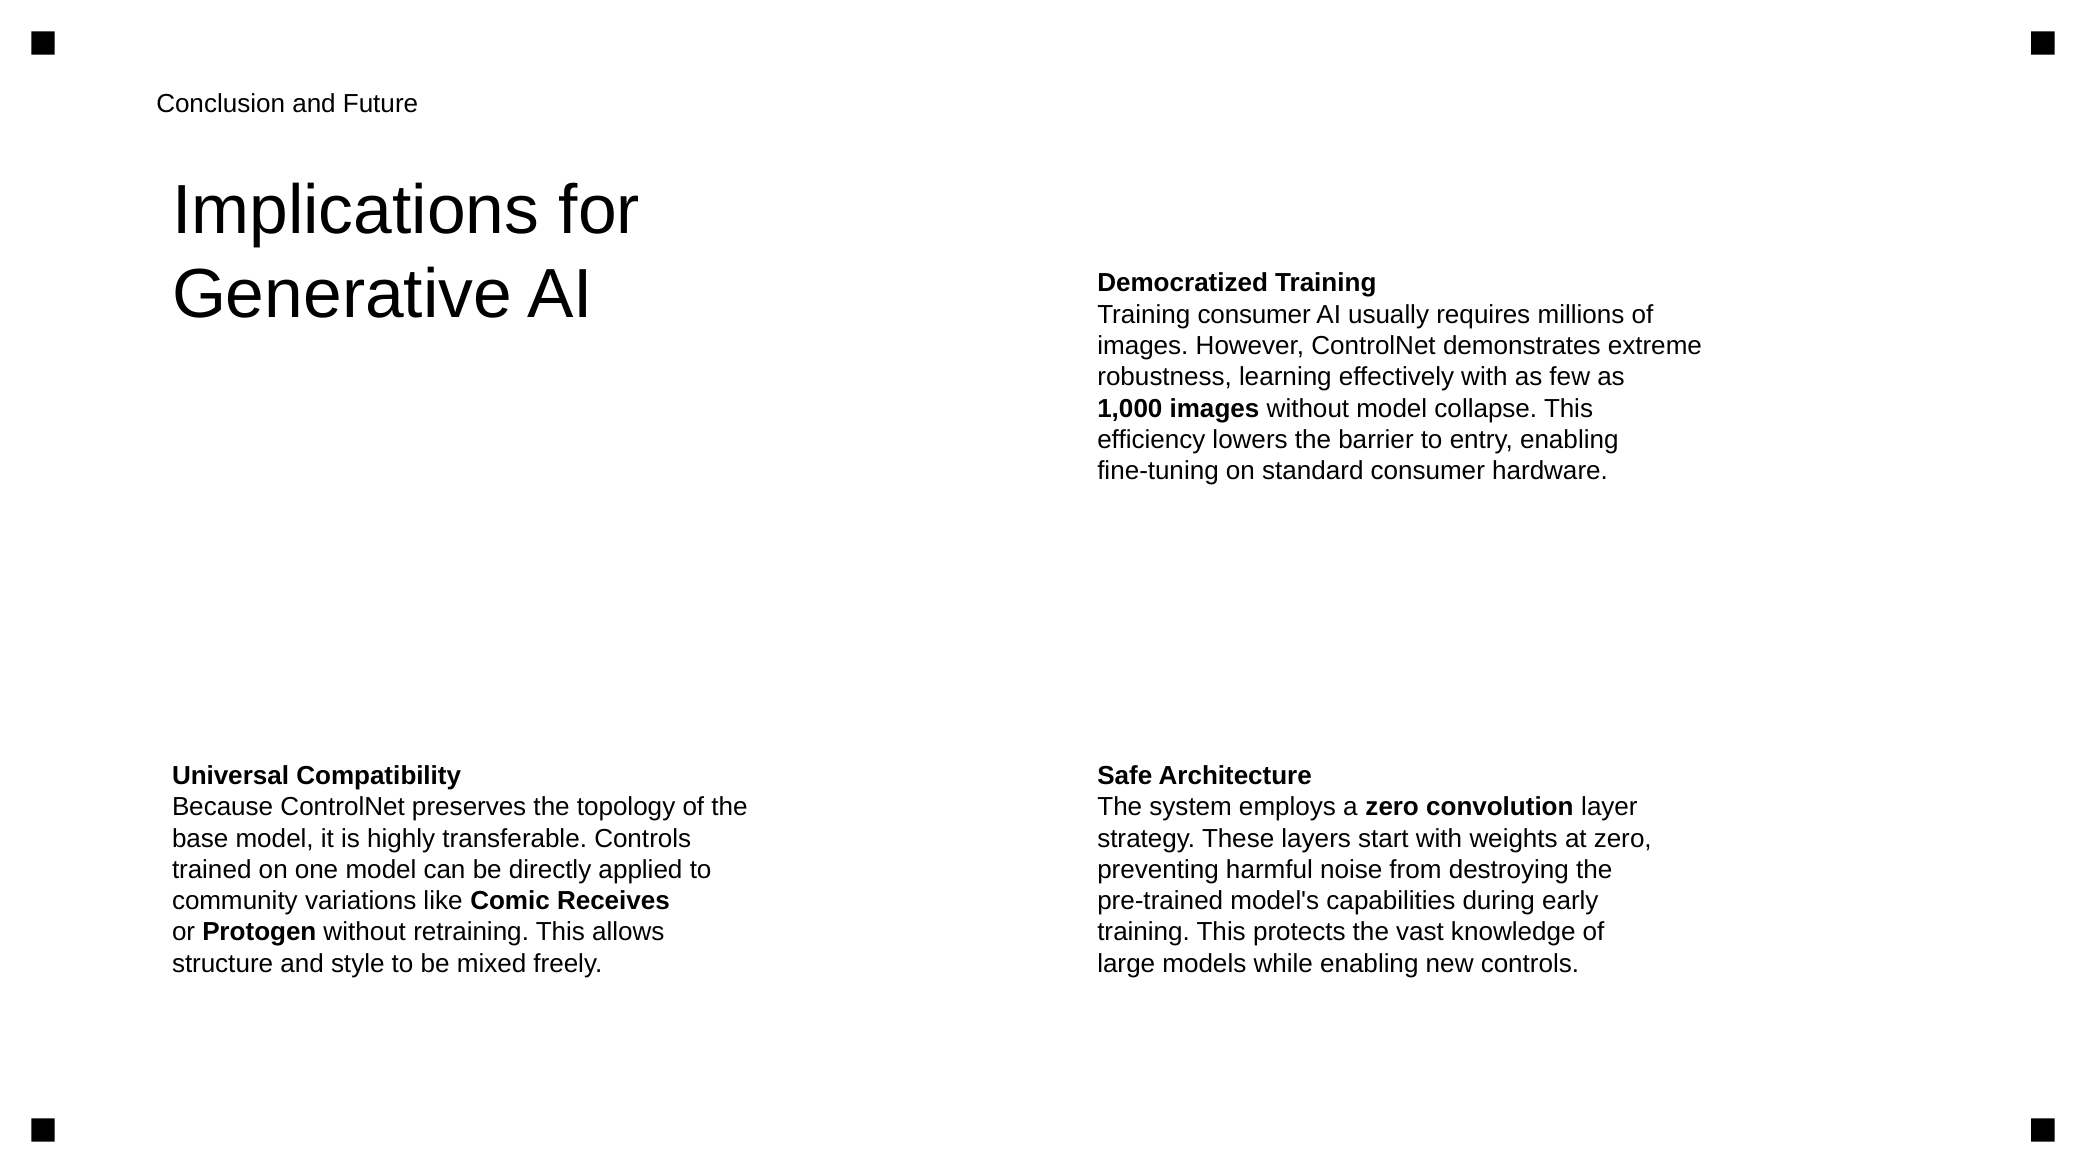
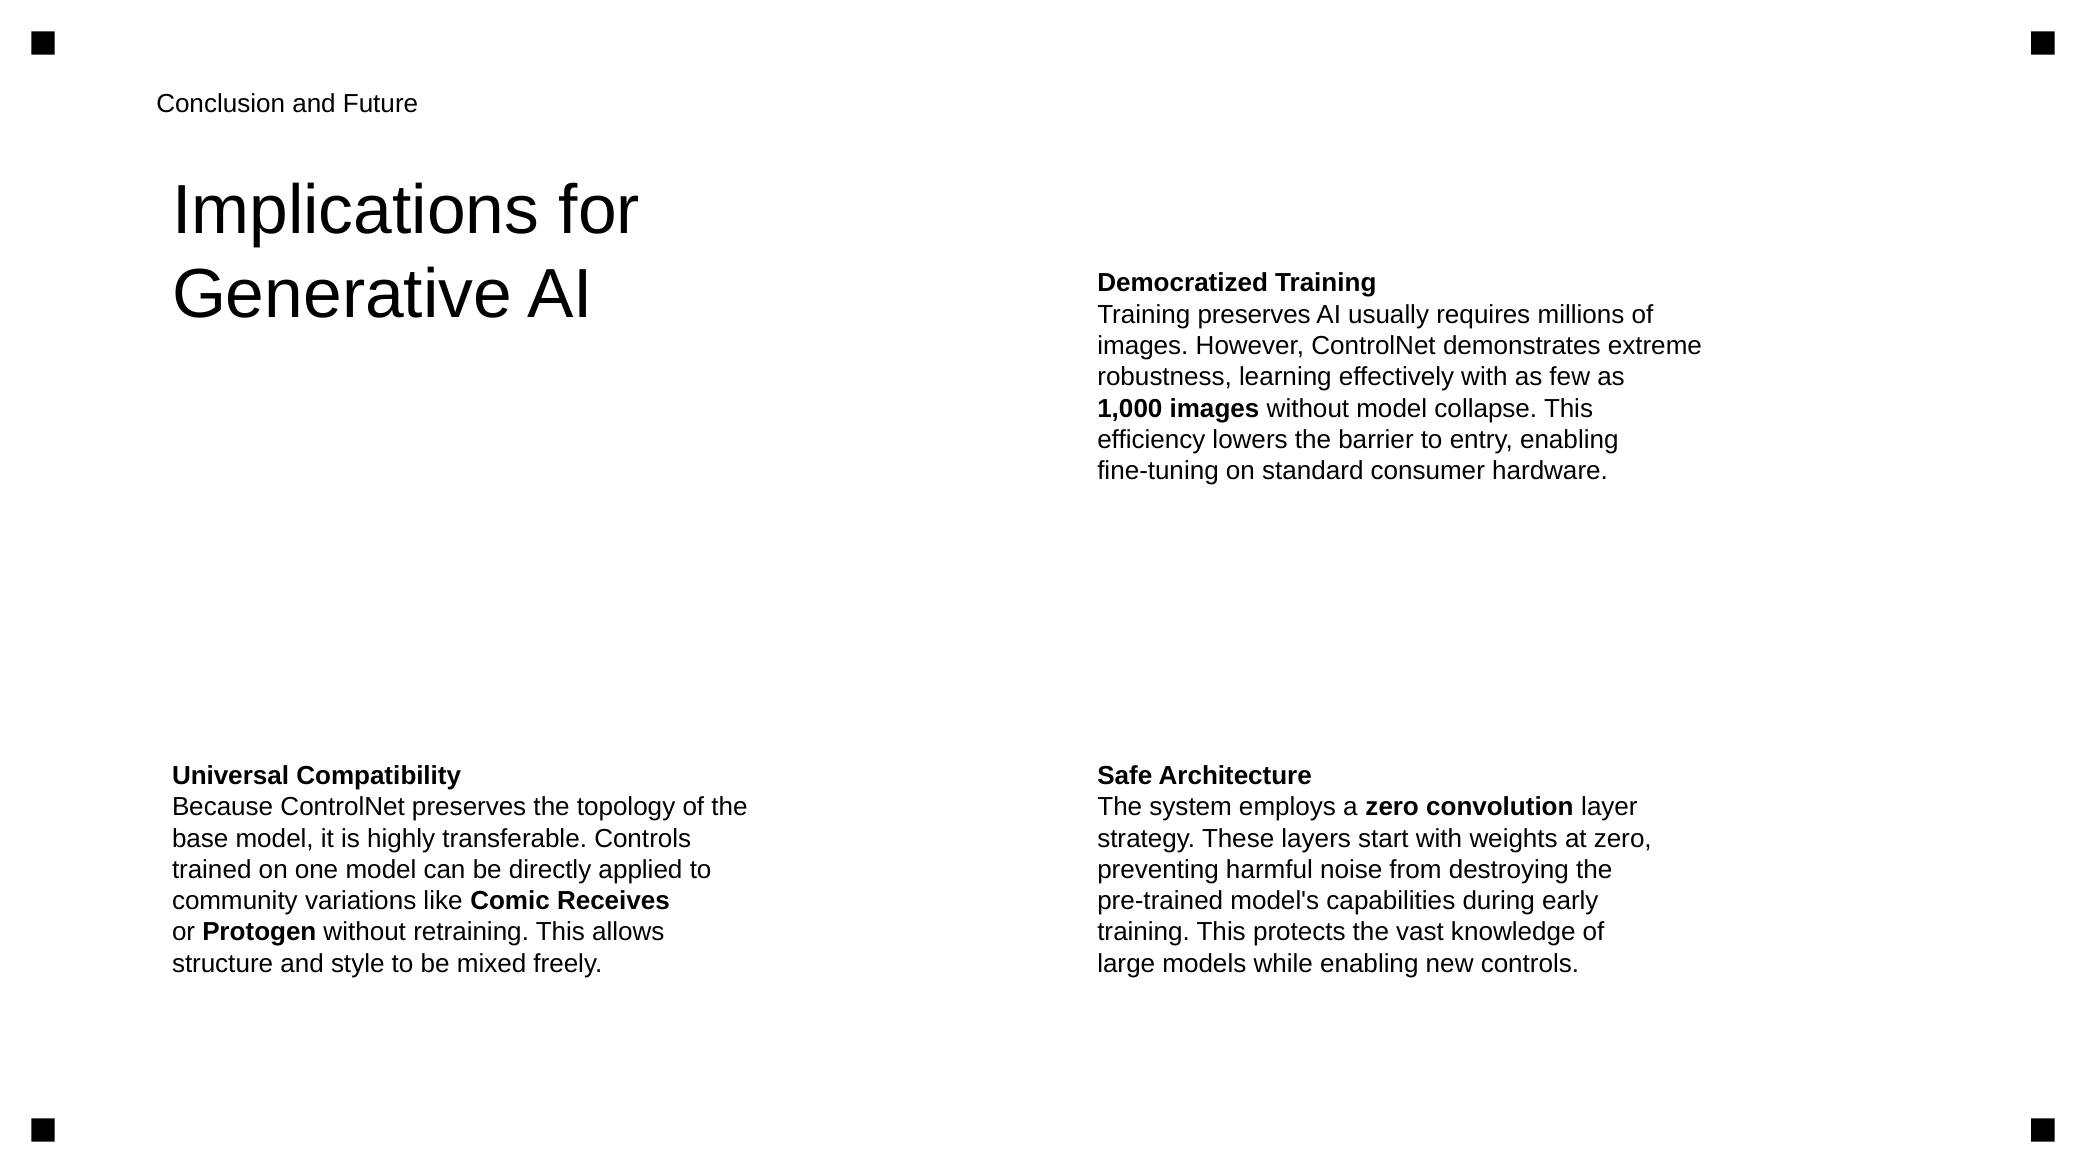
Training consumer: consumer -> preserves
